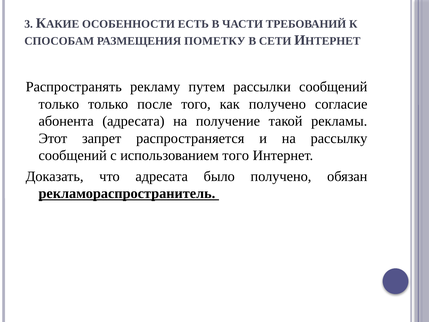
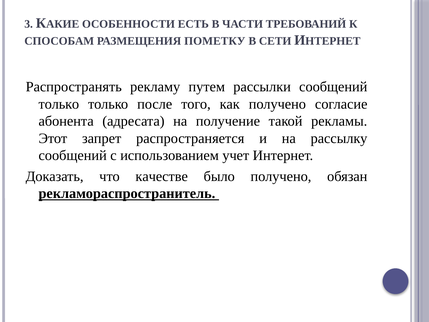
использованием того: того -> учет
что адресата: адресата -> качестве
